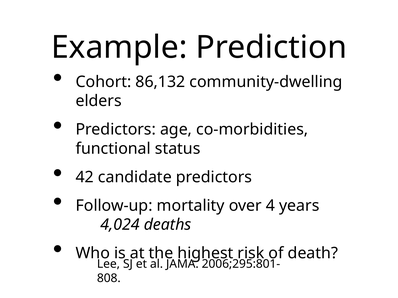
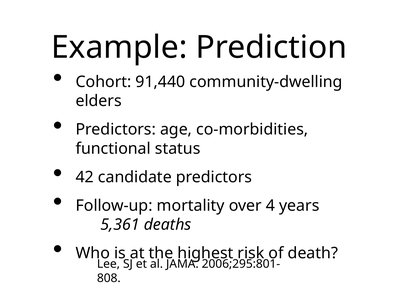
86,132: 86,132 -> 91,440
4,024: 4,024 -> 5,361
